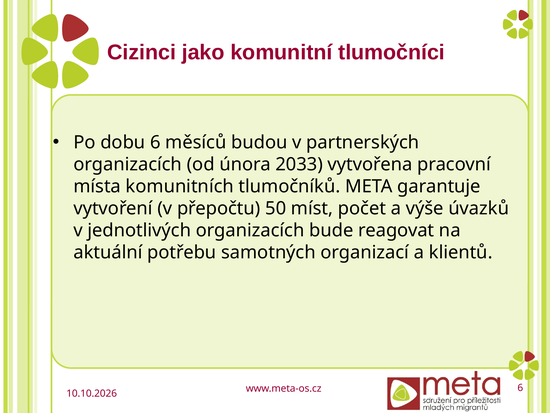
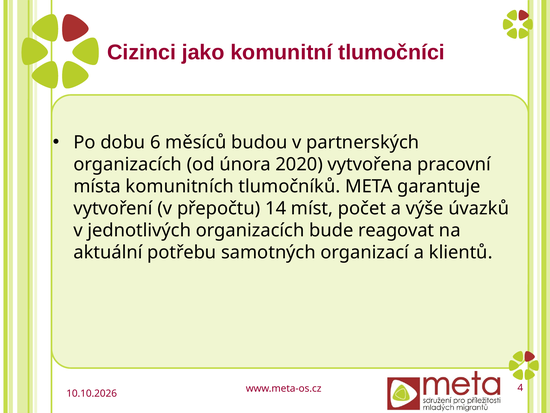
2033: 2033 -> 2020
50: 50 -> 14
www.meta-os.cz 6: 6 -> 4
